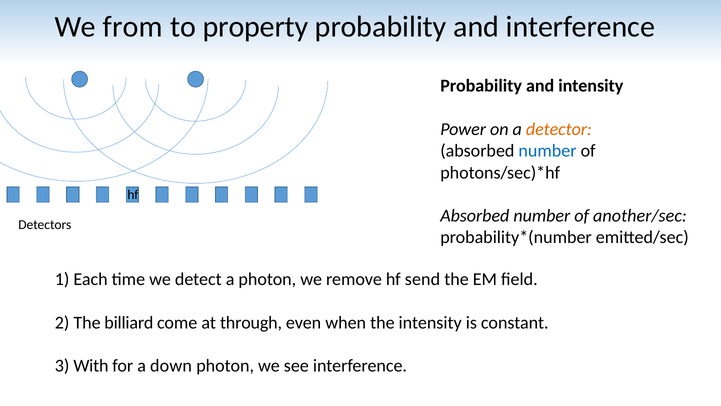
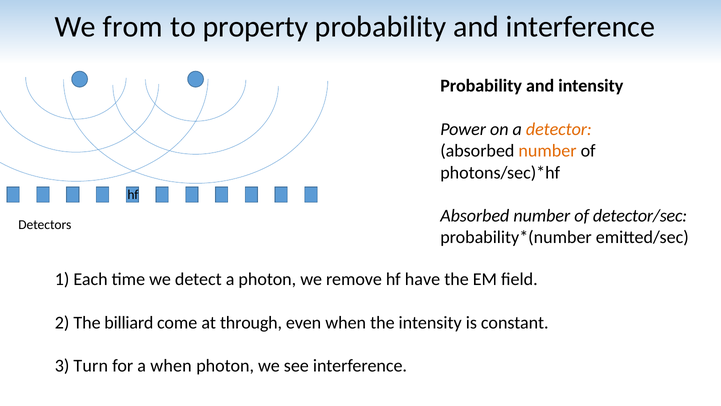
number at (548, 151) colour: blue -> orange
another/sec: another/sec -> detector/sec
send: send -> have
With: With -> Turn
a down: down -> when
